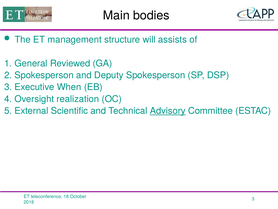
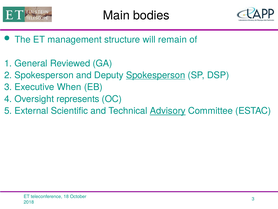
assists: assists -> remain
Spokesperson at (156, 75) underline: none -> present
realization: realization -> represents
